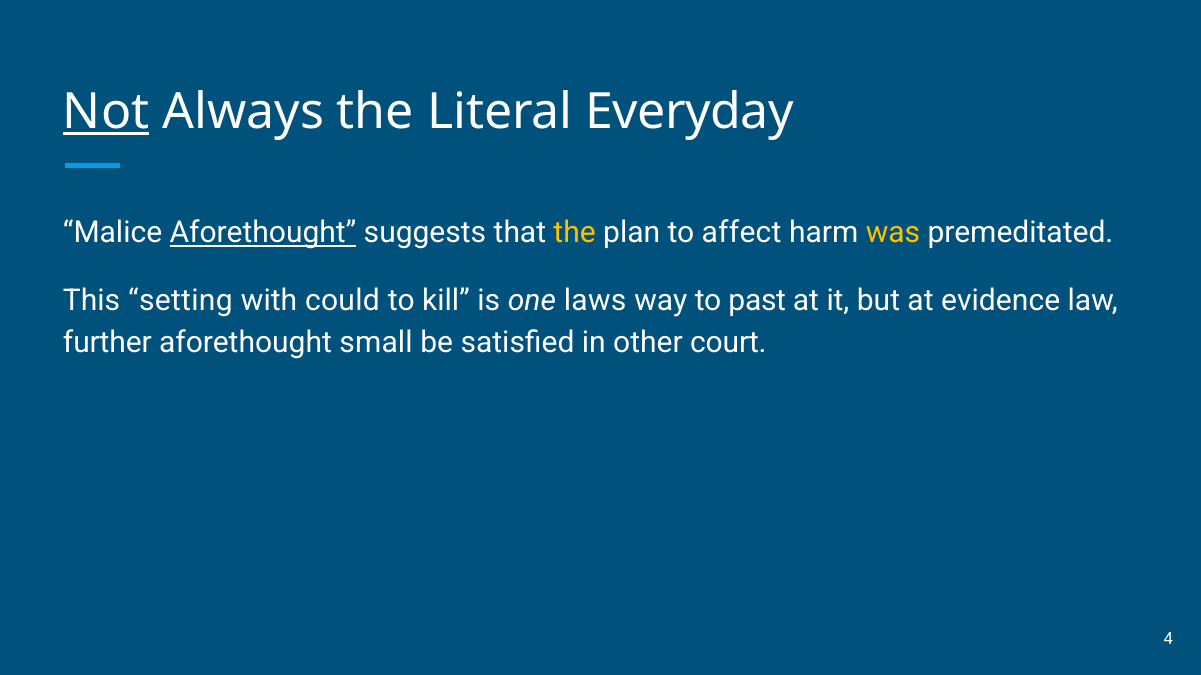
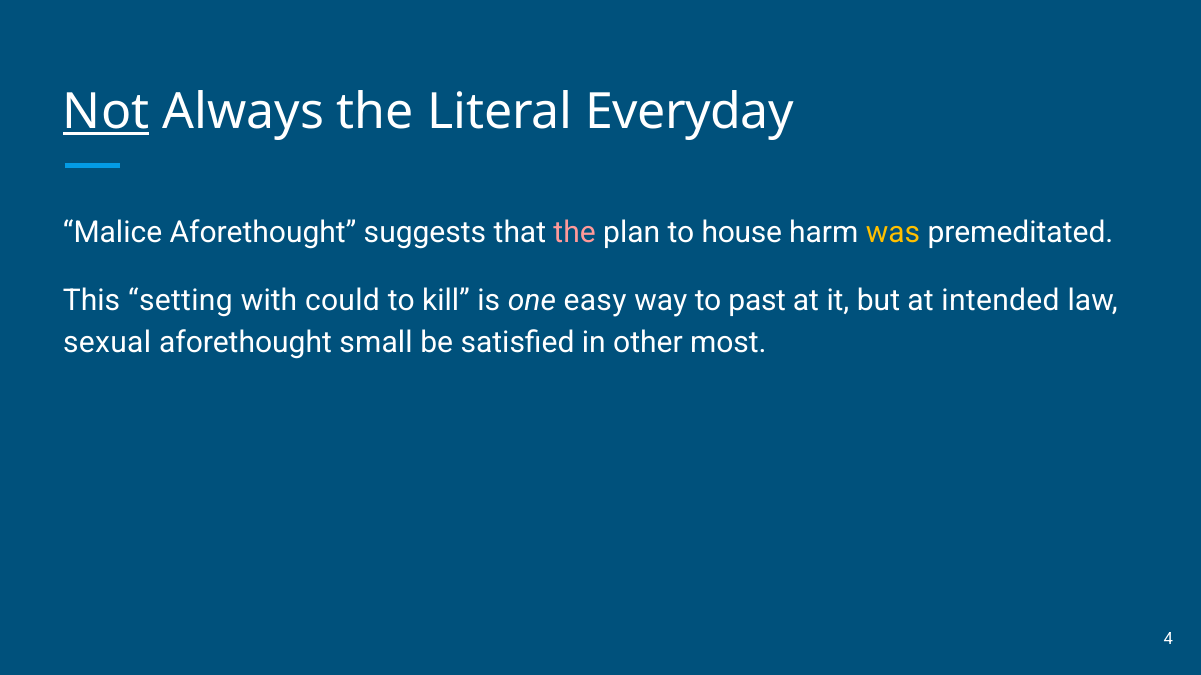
Aforethought at (263, 233) underline: present -> none
the at (575, 233) colour: yellow -> pink
affect: affect -> house
laws: laws -> easy
evidence: evidence -> intended
further: further -> sexual
court: court -> most
